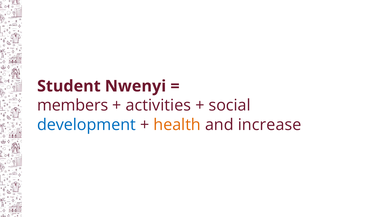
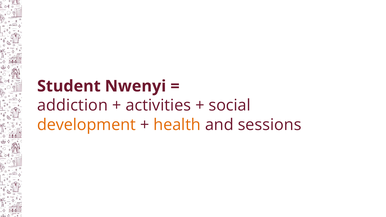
members: members -> addiction
development colour: blue -> orange
increase: increase -> sessions
